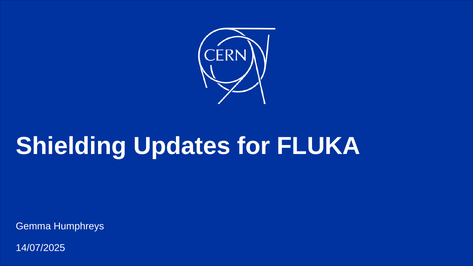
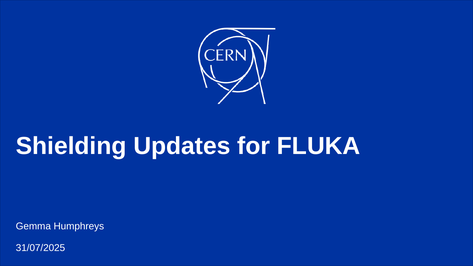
14/07/2025: 14/07/2025 -> 31/07/2025
